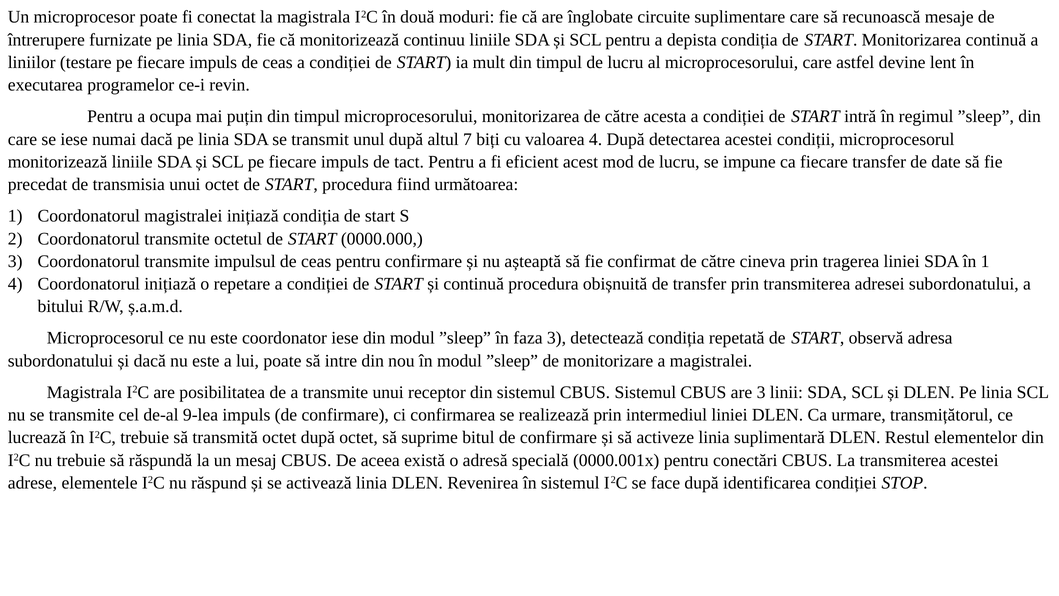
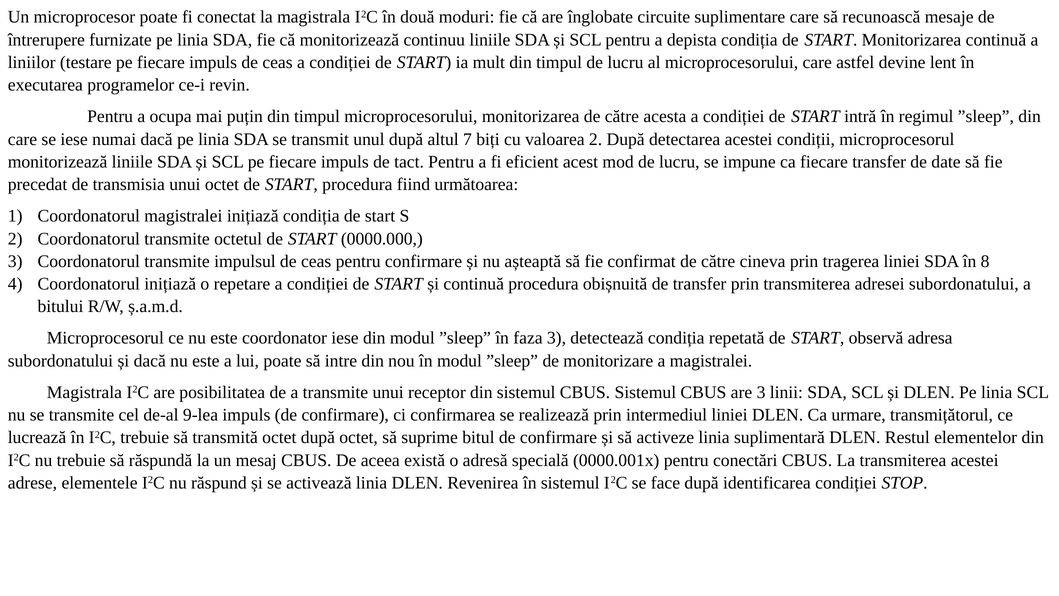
valoarea 4: 4 -> 2
în 1: 1 -> 8
